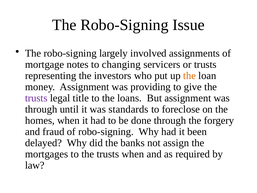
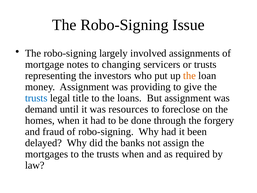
trusts at (36, 98) colour: purple -> blue
through at (41, 109): through -> demand
standards: standards -> resources
